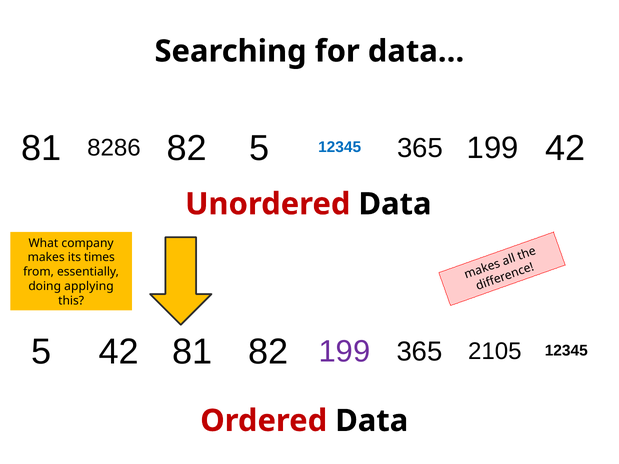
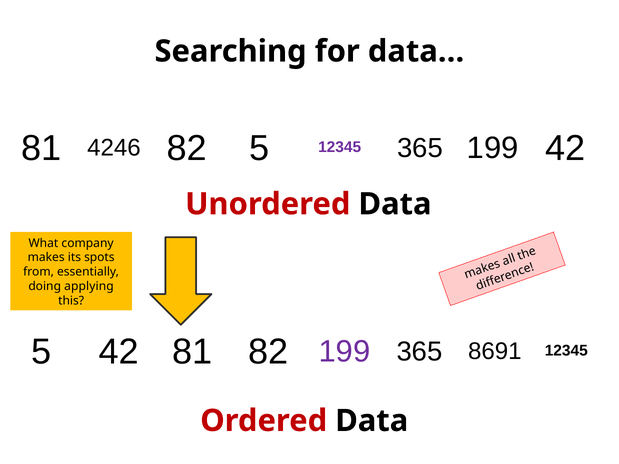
12345 at (340, 147) colour: blue -> purple
8286: 8286 -> 4246
times: times -> spots
2105: 2105 -> 8691
